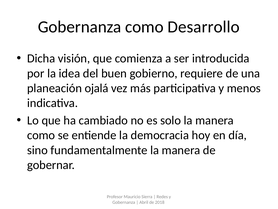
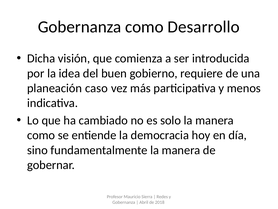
ojalá: ojalá -> caso
